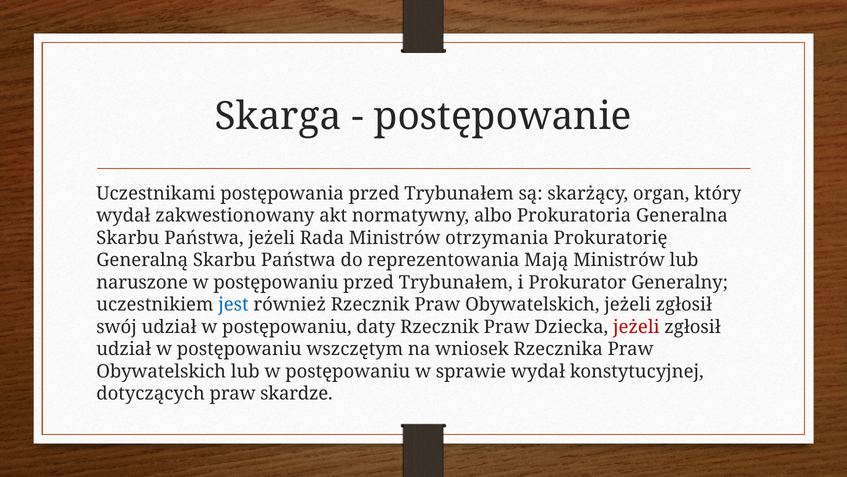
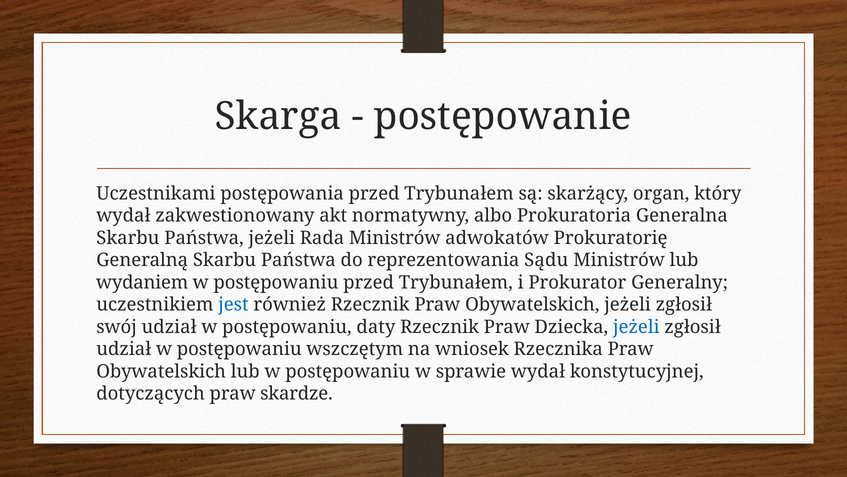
otrzymania: otrzymania -> adwokatów
Mają: Mają -> Sądu
naruszone: naruszone -> wydaniem
jeżeli at (636, 327) colour: red -> blue
